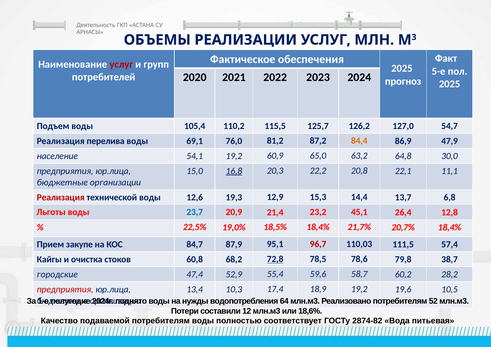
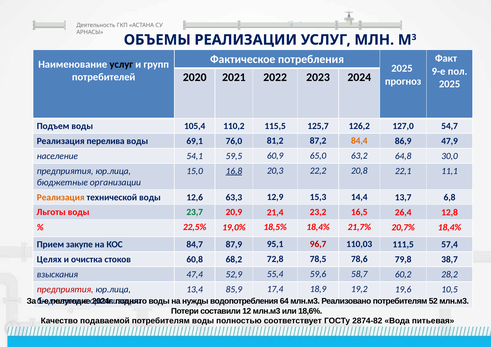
обеспечения: обеспечения -> потребления
услуг at (121, 64) colour: red -> black
5-е: 5-е -> 9-е
54,1 19,2: 19,2 -> 59,5
Реализация at (61, 197) colour: red -> orange
19,3: 19,3 -> 63,3
23,7 colour: blue -> green
45,1: 45,1 -> 16,5
Кайгы: Кайгы -> Целях
72,8 underline: present -> none
городские: городские -> взыскания
10,3: 10,3 -> 85,9
